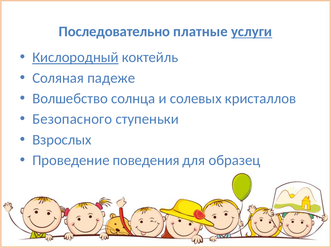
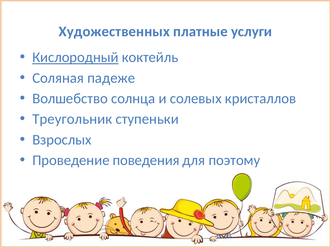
Последовательно: Последовательно -> Художественных
услуги underline: present -> none
Безопасного: Безопасного -> Треугольник
образец: образец -> поэтому
